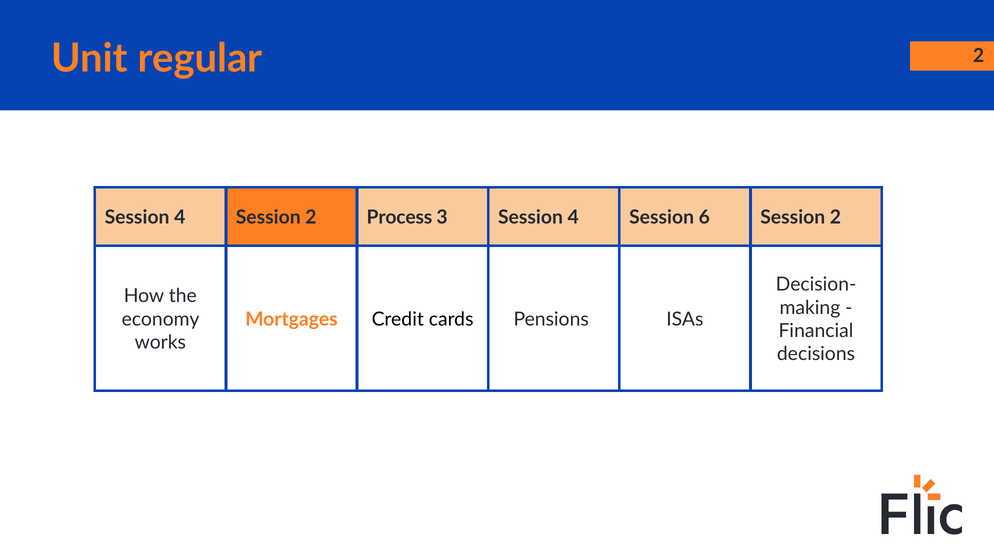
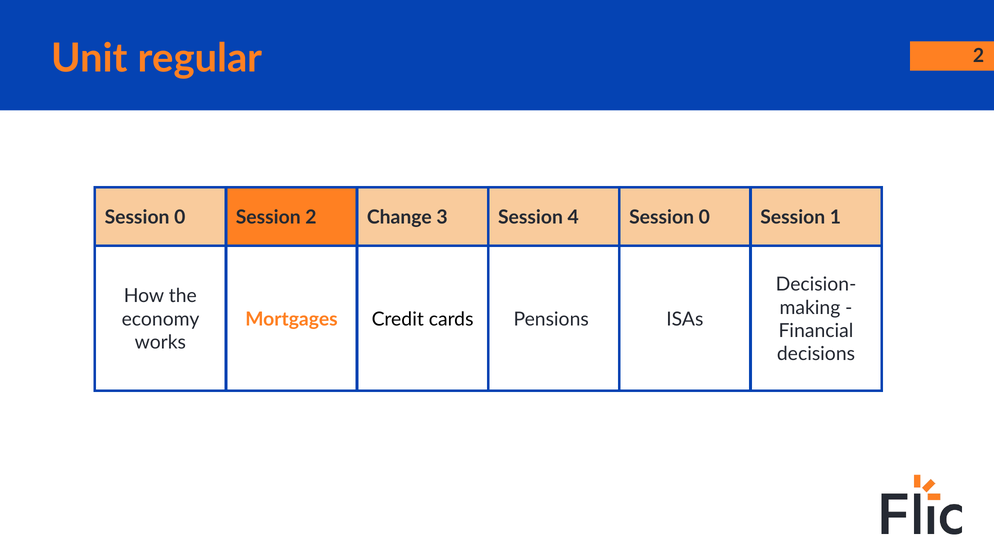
4 at (180, 218): 4 -> 0
Process: Process -> Change
4 Session 6: 6 -> 0
2 at (835, 218): 2 -> 1
